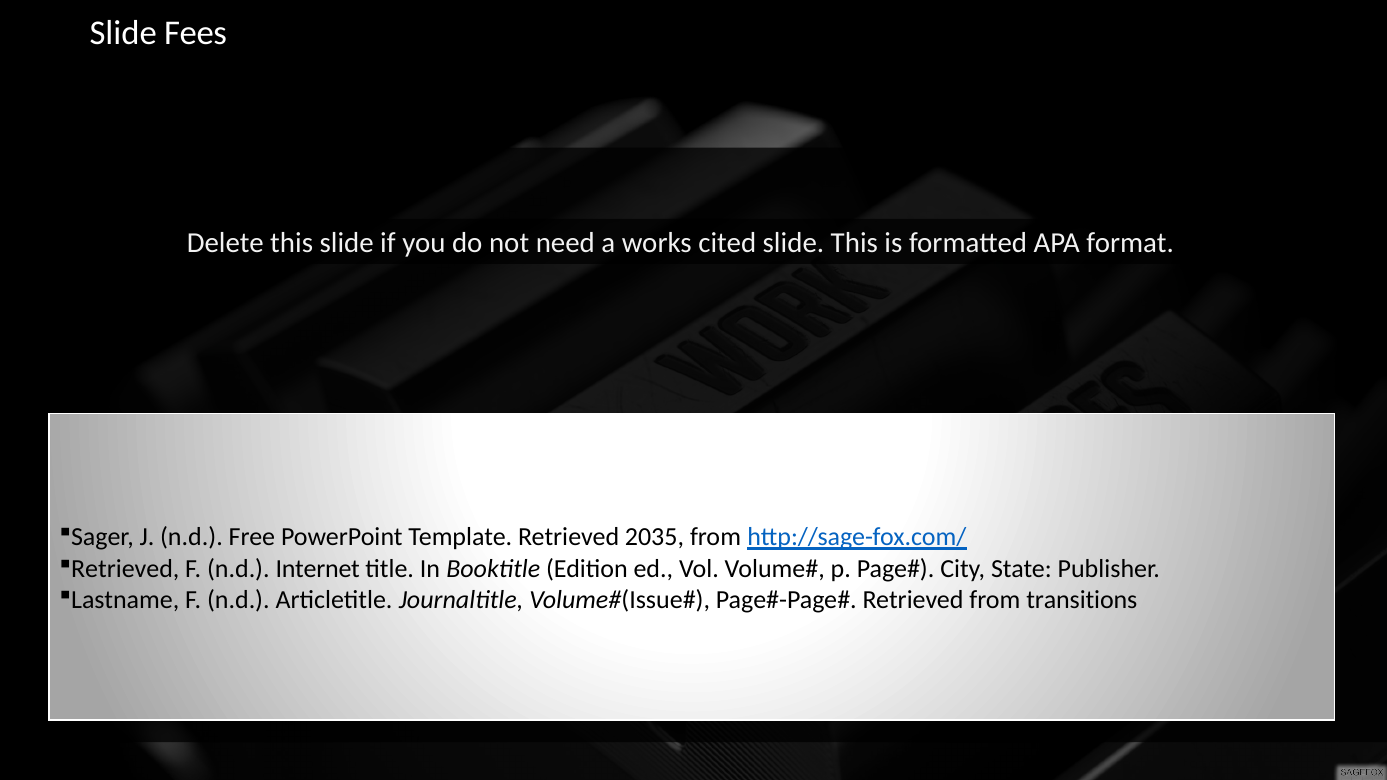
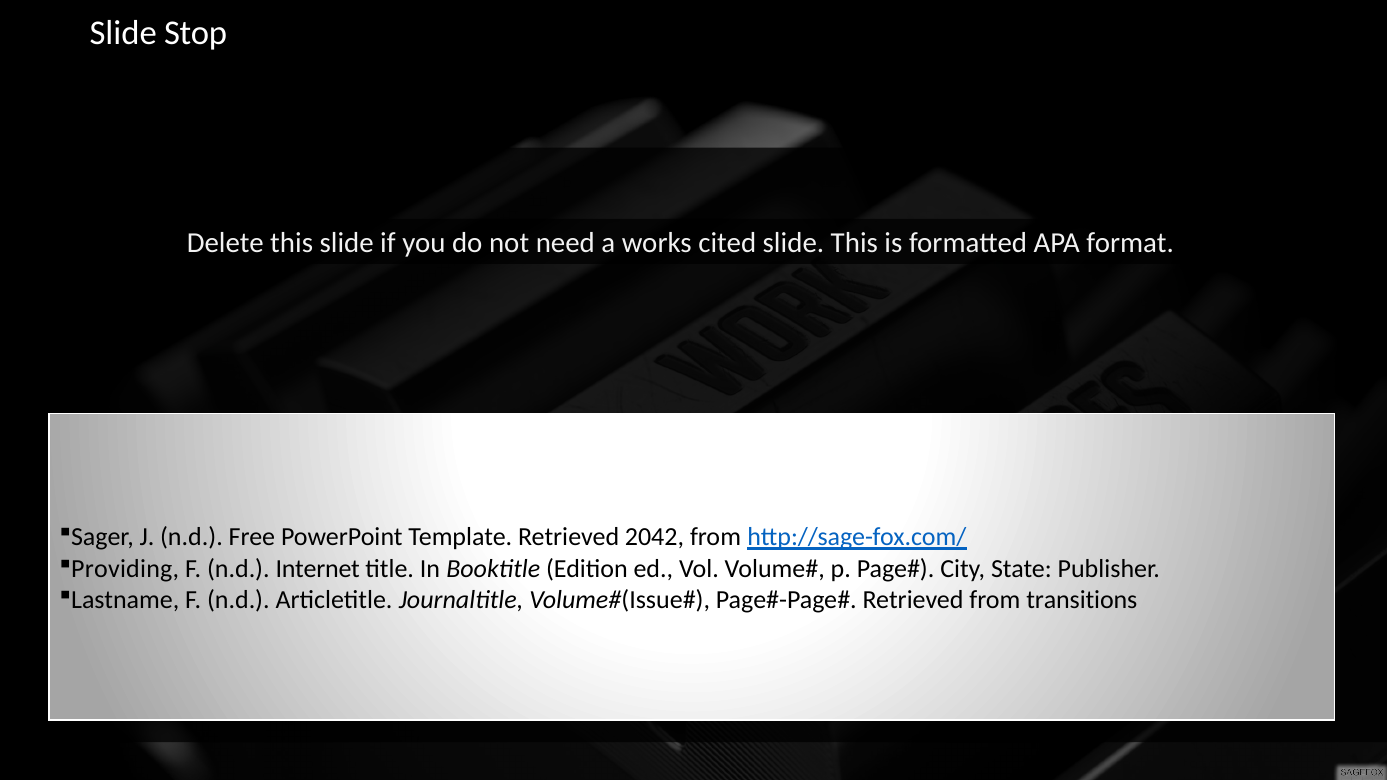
Fees: Fees -> Stop
2035: 2035 -> 2042
Retrieved at (125, 569): Retrieved -> Providing
